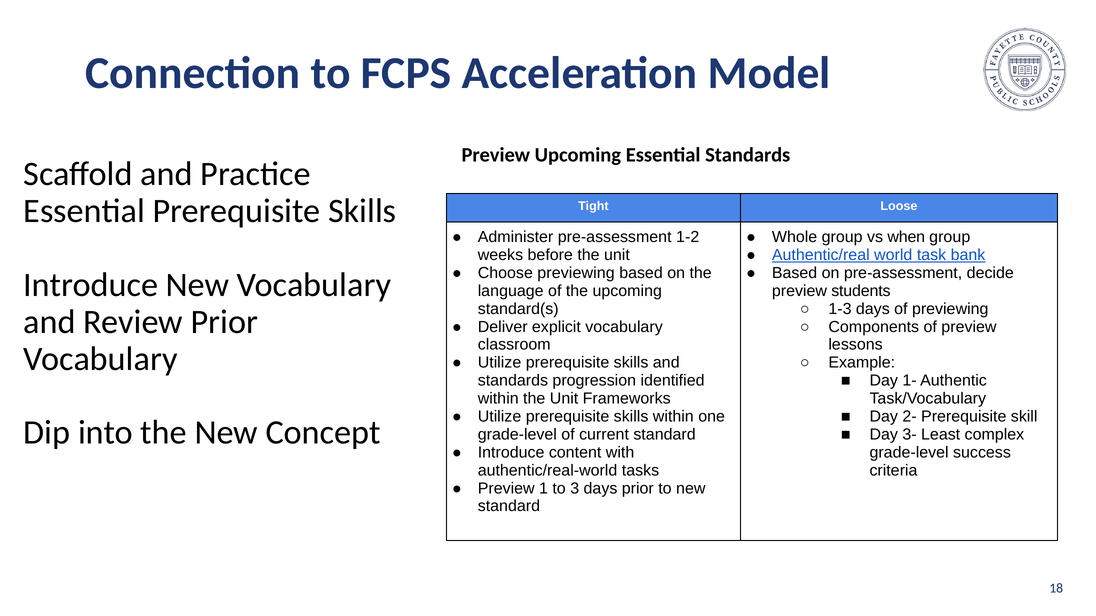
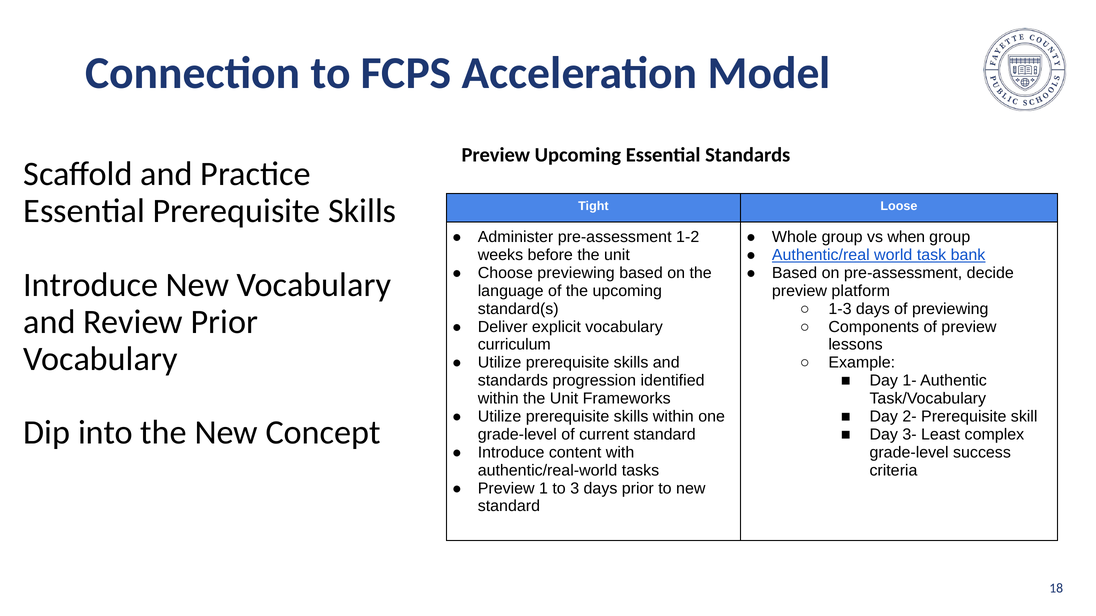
students: students -> platform
classroom: classroom -> curriculum
